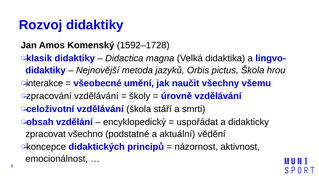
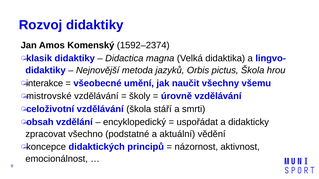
1592–1728: 1592–1728 -> 1592–2374
zpracování: zpracování -> mistrovské
